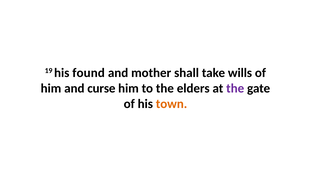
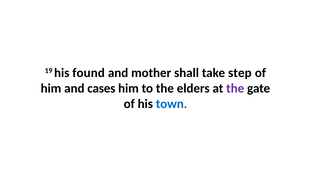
wills: wills -> step
curse: curse -> cases
town colour: orange -> blue
